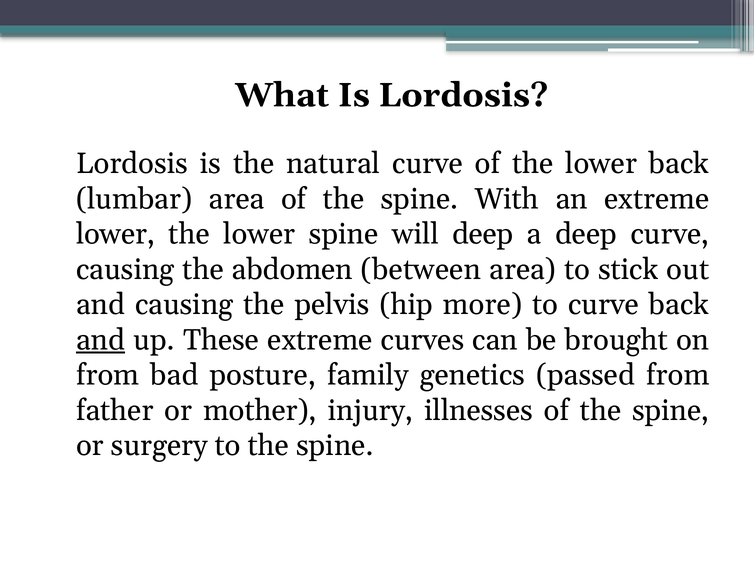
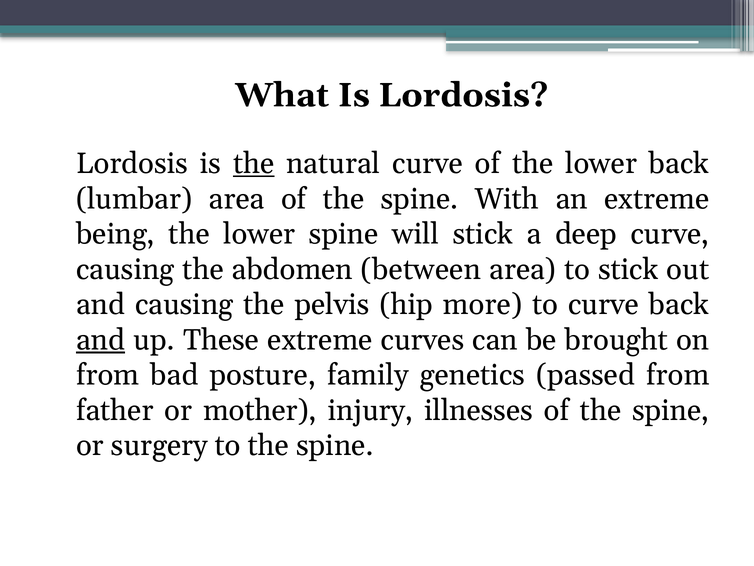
the at (254, 164) underline: none -> present
lower at (116, 234): lower -> being
will deep: deep -> stick
